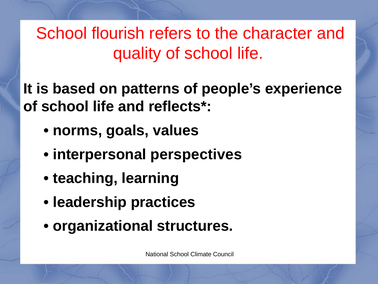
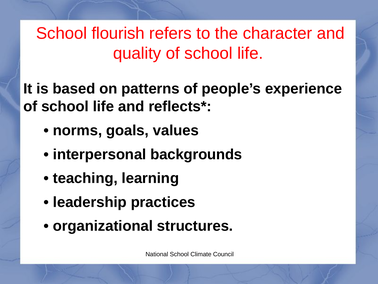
perspectives: perspectives -> backgrounds
